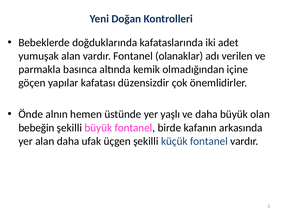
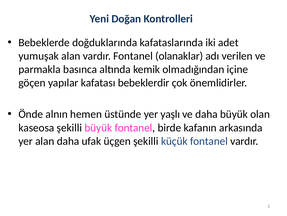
düzensizdir: düzensizdir -> bebeklerdir
bebeğin: bebeğin -> kaseosa
